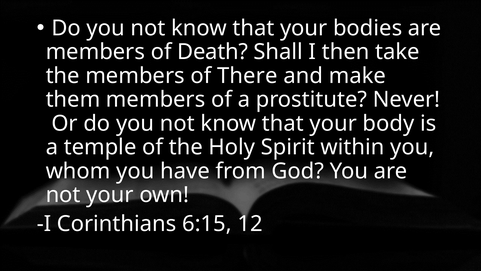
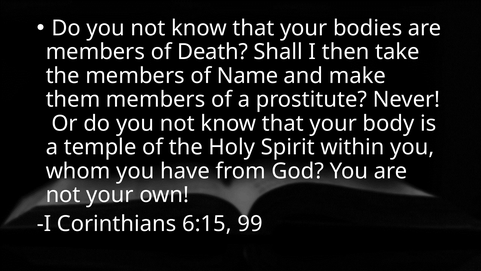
There: There -> Name
12: 12 -> 99
